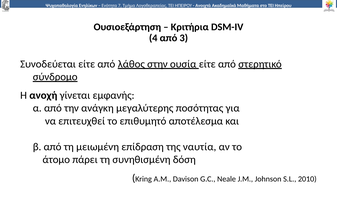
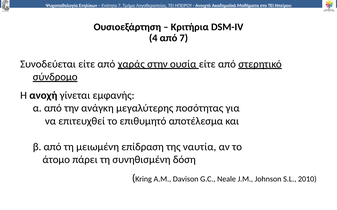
από 3: 3 -> 7
λάθος: λάθος -> χαράς
